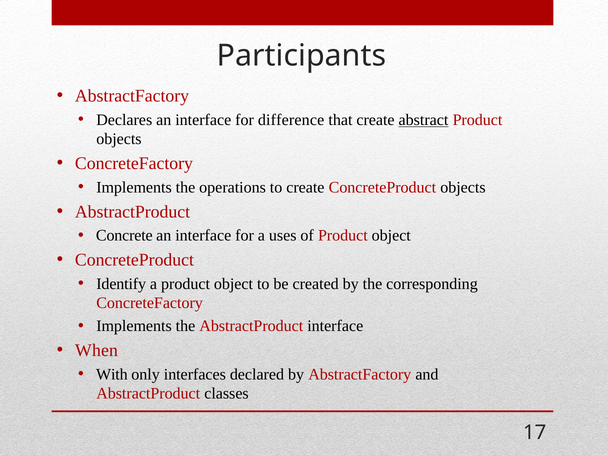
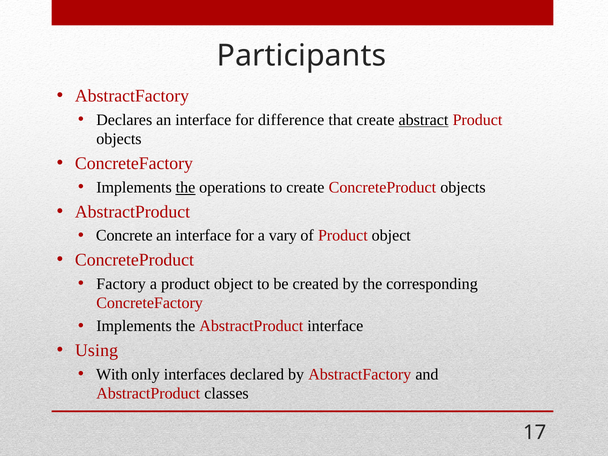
the at (186, 187) underline: none -> present
uses: uses -> vary
Identify: Identify -> Factory
When: When -> Using
